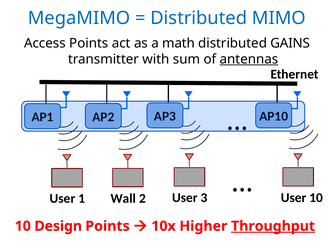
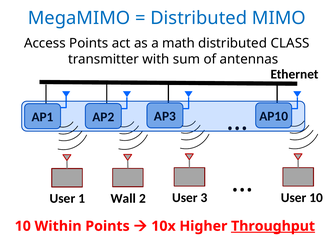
GAINS: GAINS -> CLASS
antennas underline: present -> none
Design: Design -> Within
